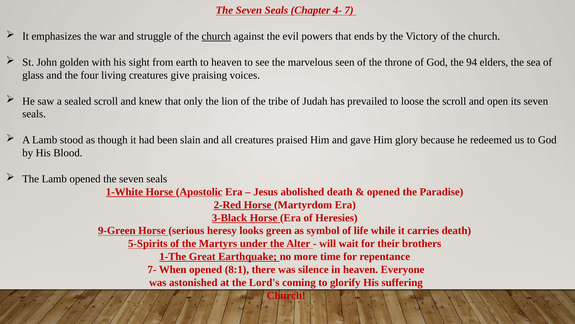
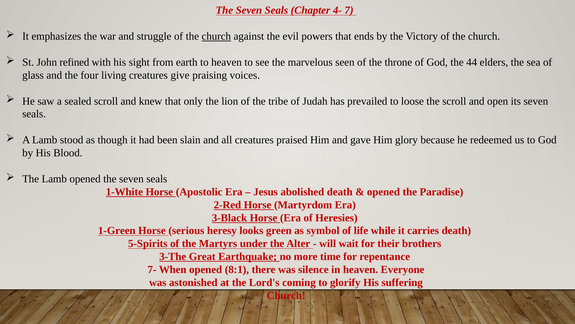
golden: golden -> refined
94: 94 -> 44
Apostolic underline: present -> none
9-Green: 9-Green -> 1-Green
1-The: 1-The -> 3-The
